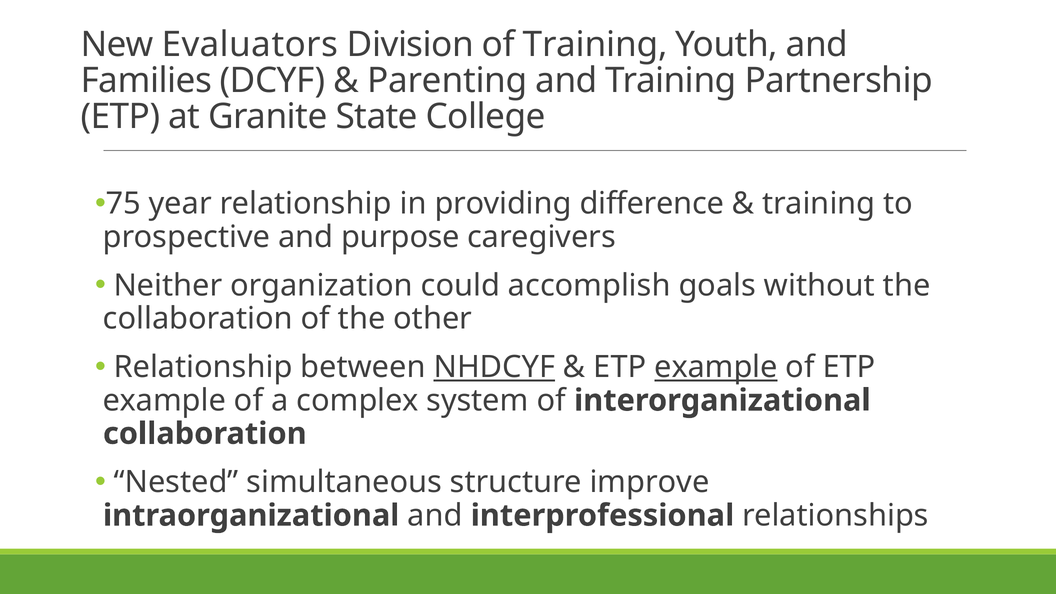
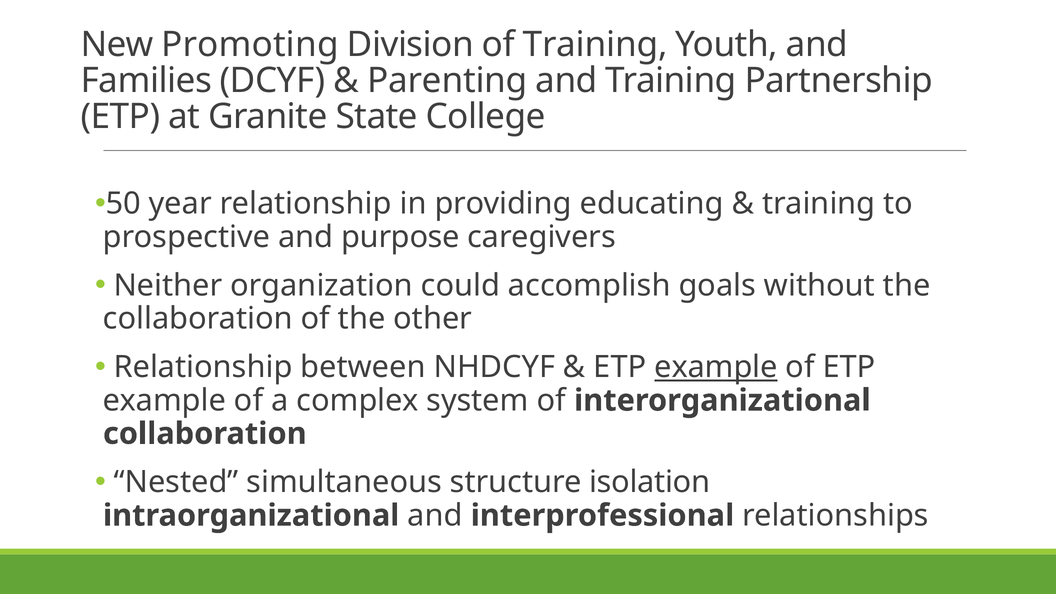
Evaluators: Evaluators -> Promoting
75: 75 -> 50
difference: difference -> educating
NHDCYF underline: present -> none
improve: improve -> isolation
